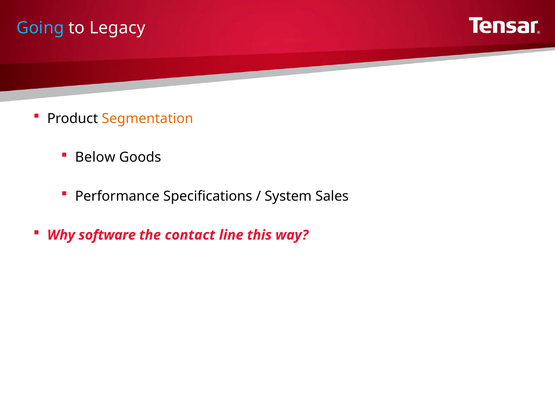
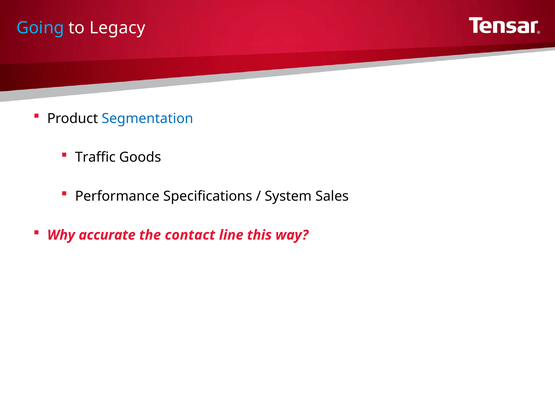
Segmentation colour: orange -> blue
Below: Below -> Traffic
software: software -> accurate
